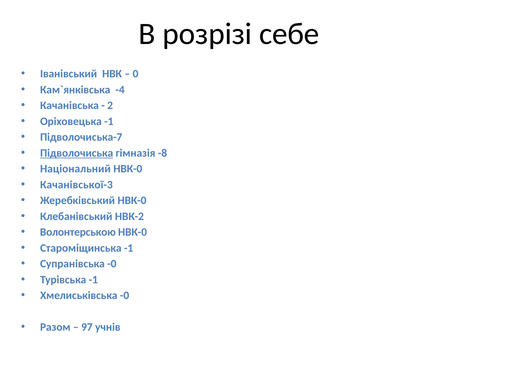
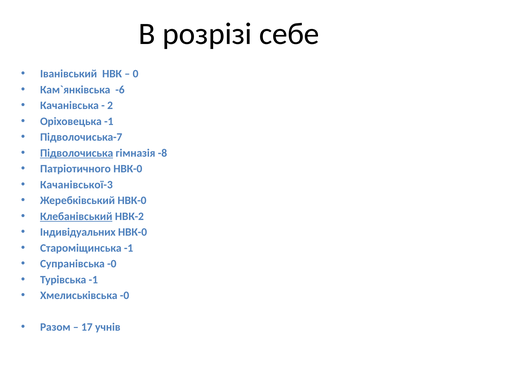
-4: -4 -> -6
Національний: Національний -> Патріотичного
Клебанівський underline: none -> present
Волонтерською: Волонтерською -> Індивідуальних
97: 97 -> 17
